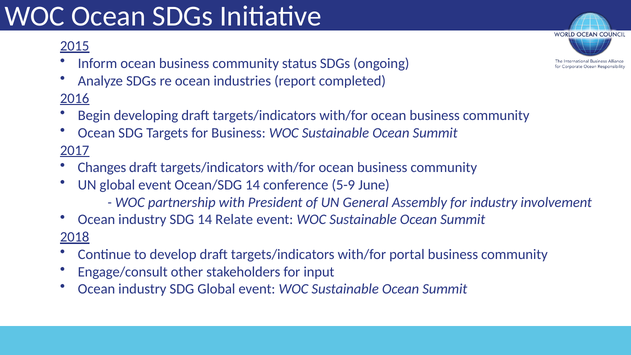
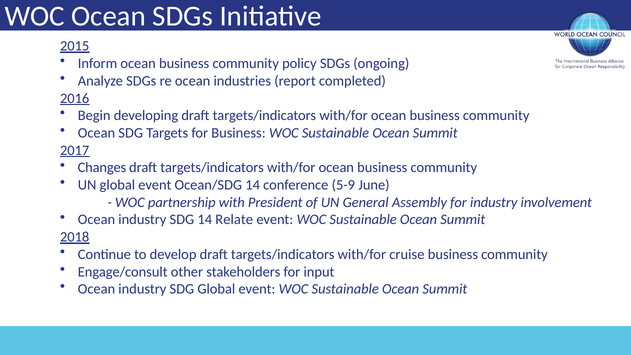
status: status -> policy
portal: portal -> cruise
